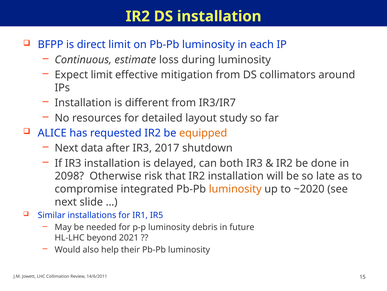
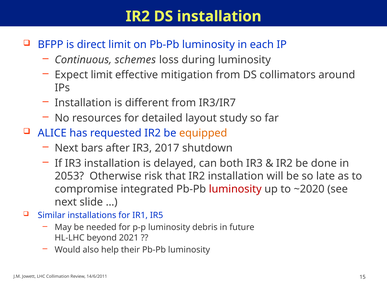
estimate: estimate -> schemes
data: data -> bars
2098: 2098 -> 2053
luminosity at (235, 189) colour: orange -> red
